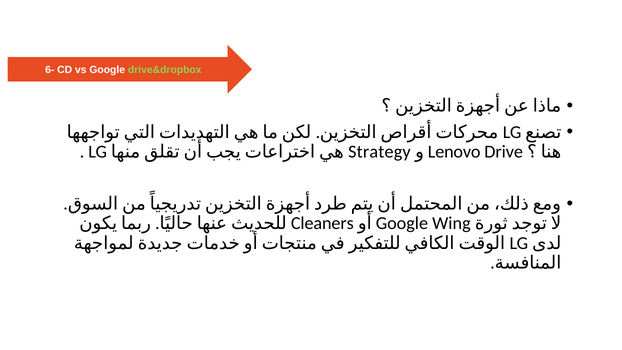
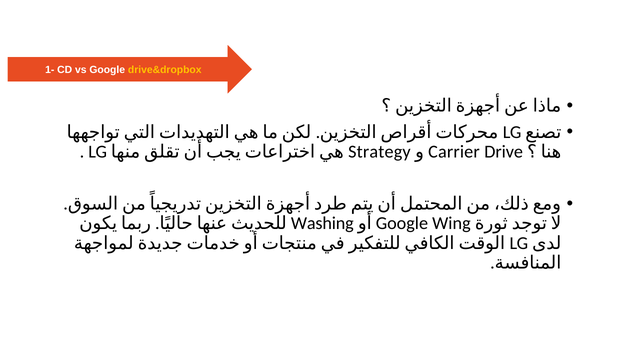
6-: 6- -> 1-
drive&dropbox colour: light green -> yellow
Lenovo: Lenovo -> Carrier
Cleaners: Cleaners -> Washing
